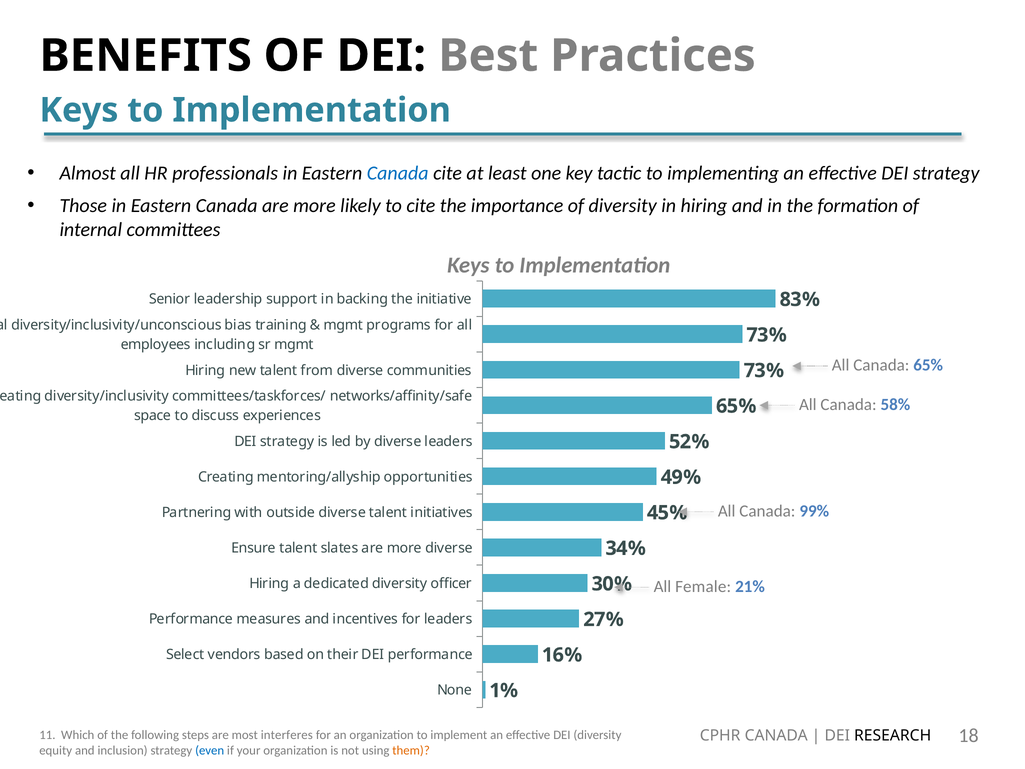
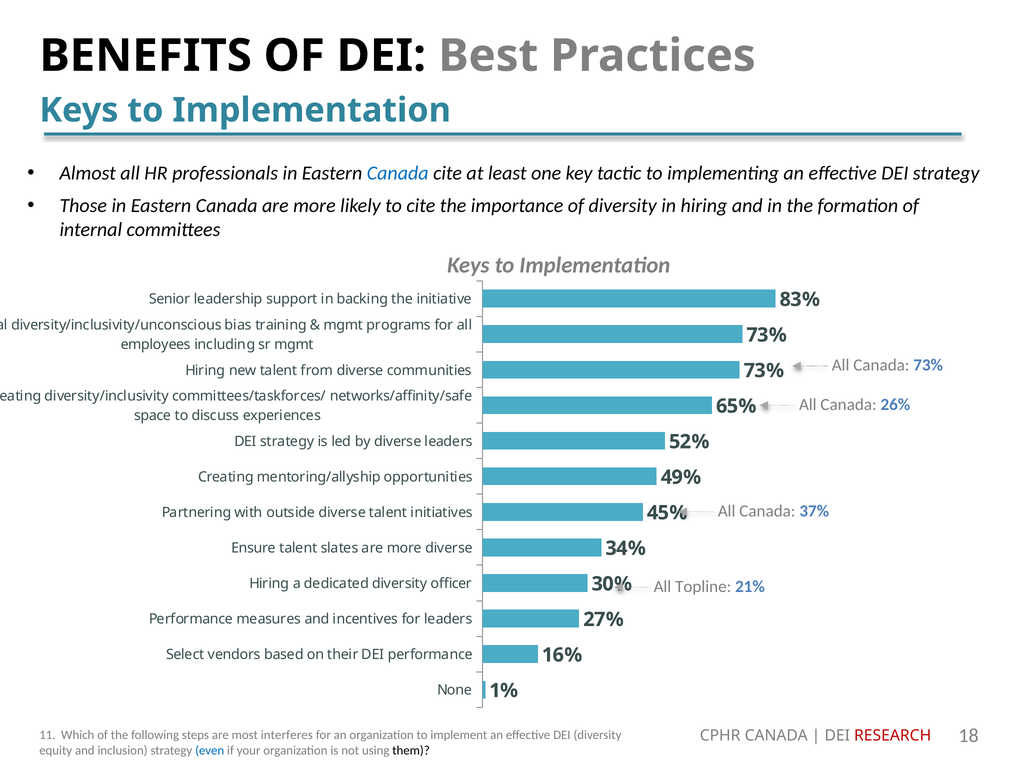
Canada 65%: 65% -> 73%
58%: 58% -> 26%
99%: 99% -> 37%
Female: Female -> Topline
RESEARCH colour: black -> red
them colour: orange -> black
